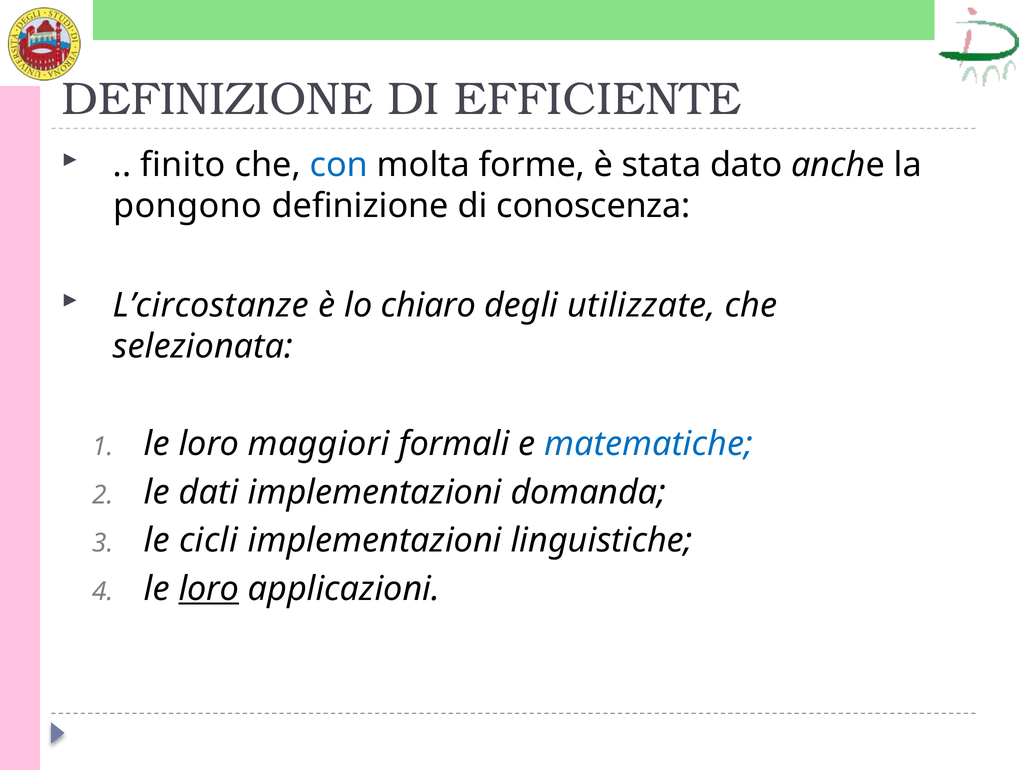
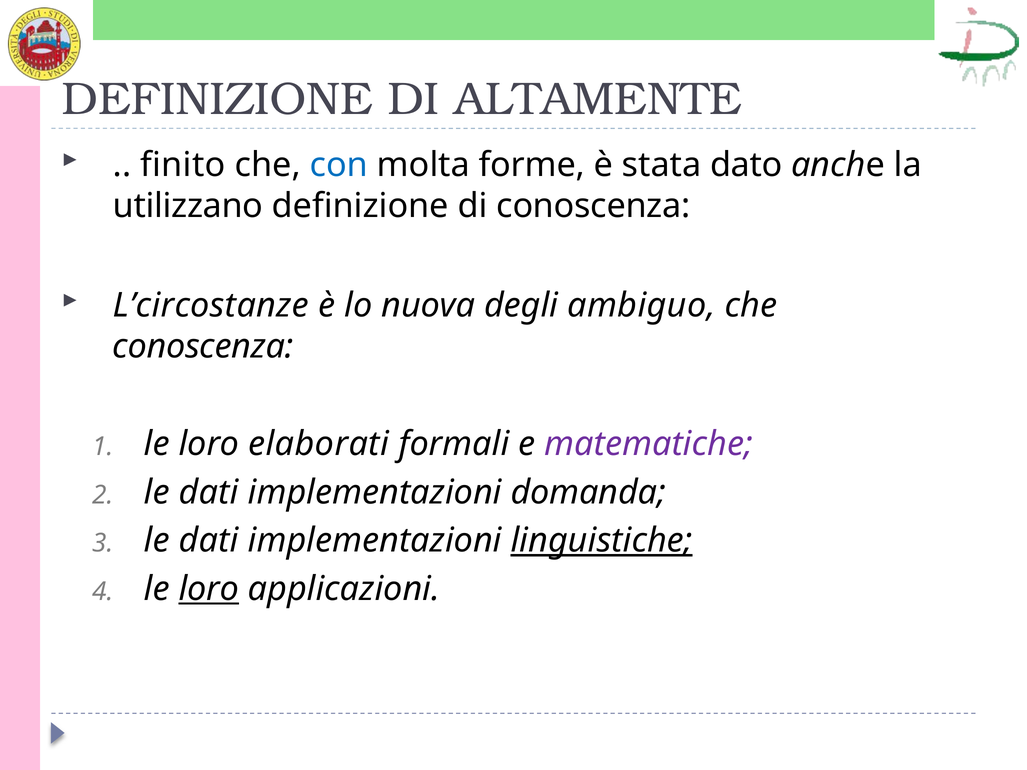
EFFICIENTE: EFFICIENTE -> ALTAMENTE
pongono: pongono -> utilizzano
chiaro: chiaro -> nuova
utilizzate: utilizzate -> ambiguo
selezionata at (203, 346): selezionata -> conoscenza
maggiori: maggiori -> elaborati
matematiche colour: blue -> purple
cicli at (209, 541): cicli -> dati
linguistiche underline: none -> present
